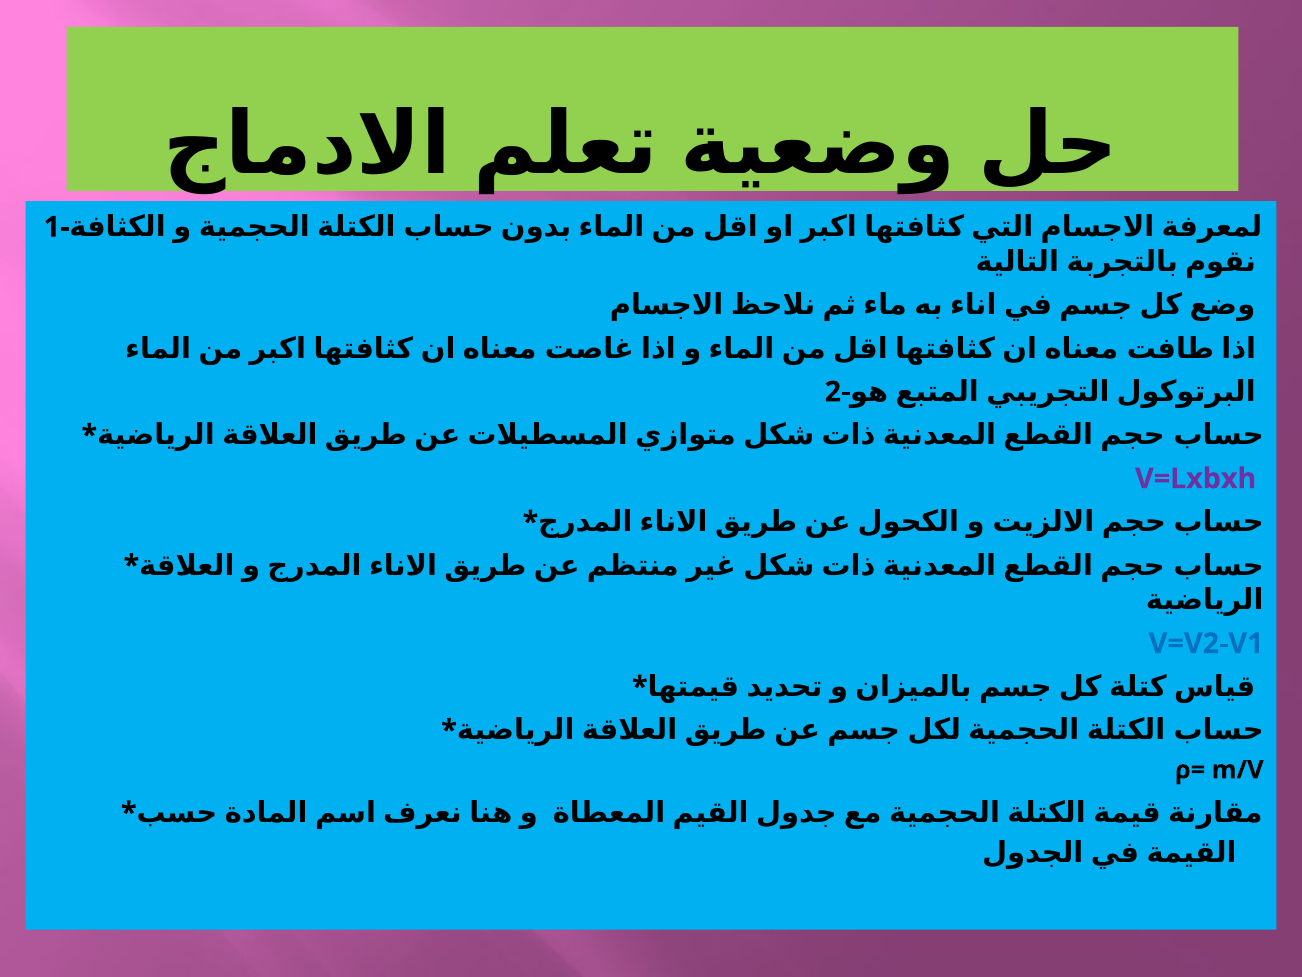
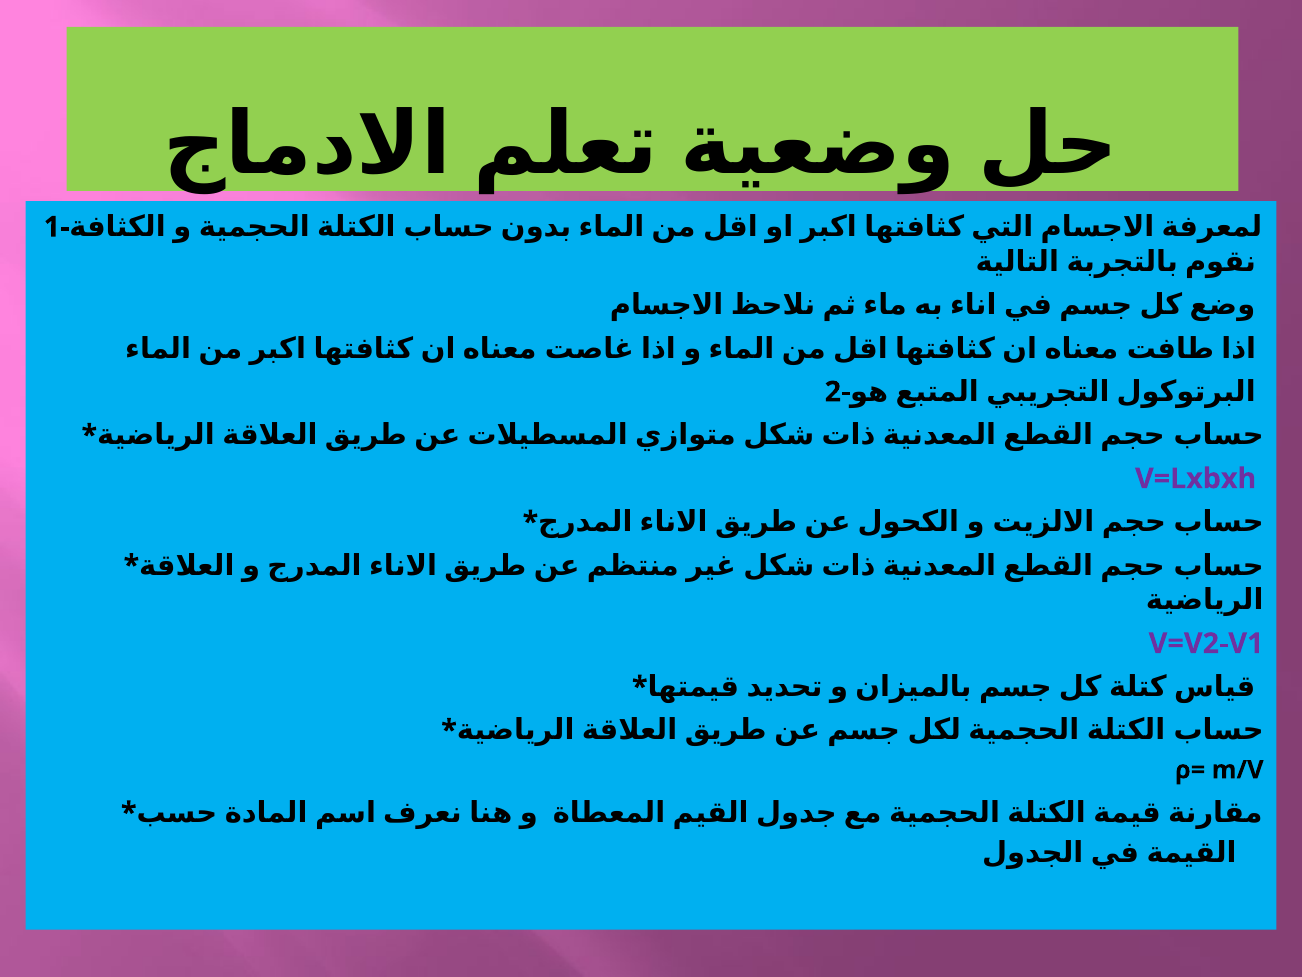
V=V2-V1 colour: blue -> purple
